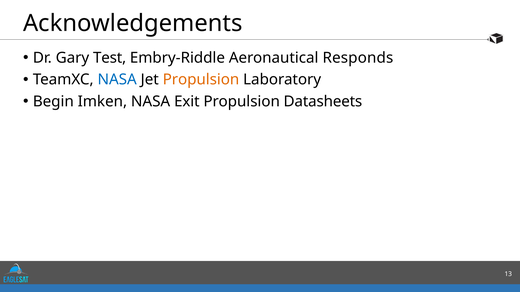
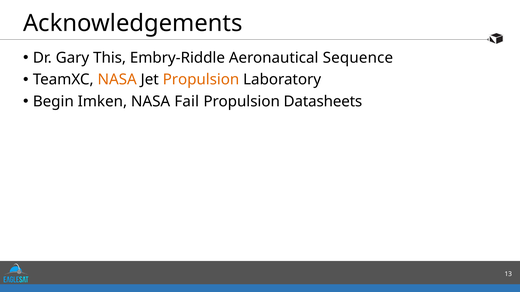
Test: Test -> This
Responds: Responds -> Sequence
NASA at (117, 80) colour: blue -> orange
Exit: Exit -> Fail
